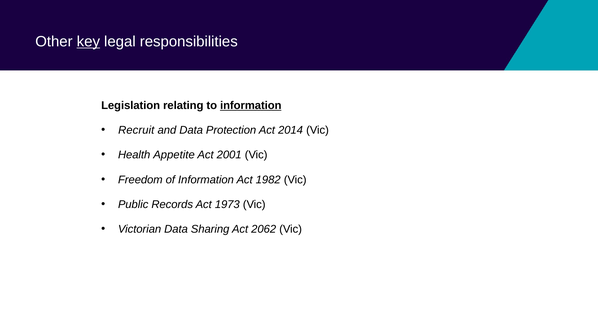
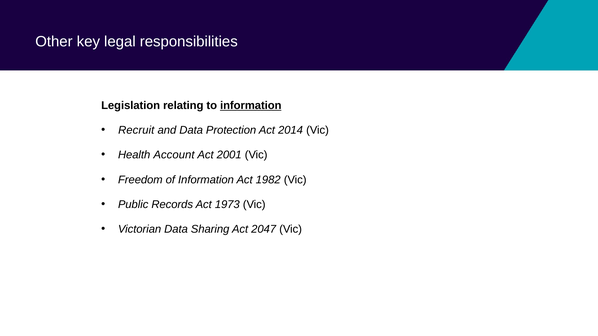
key underline: present -> none
Appetite: Appetite -> Account
2062: 2062 -> 2047
